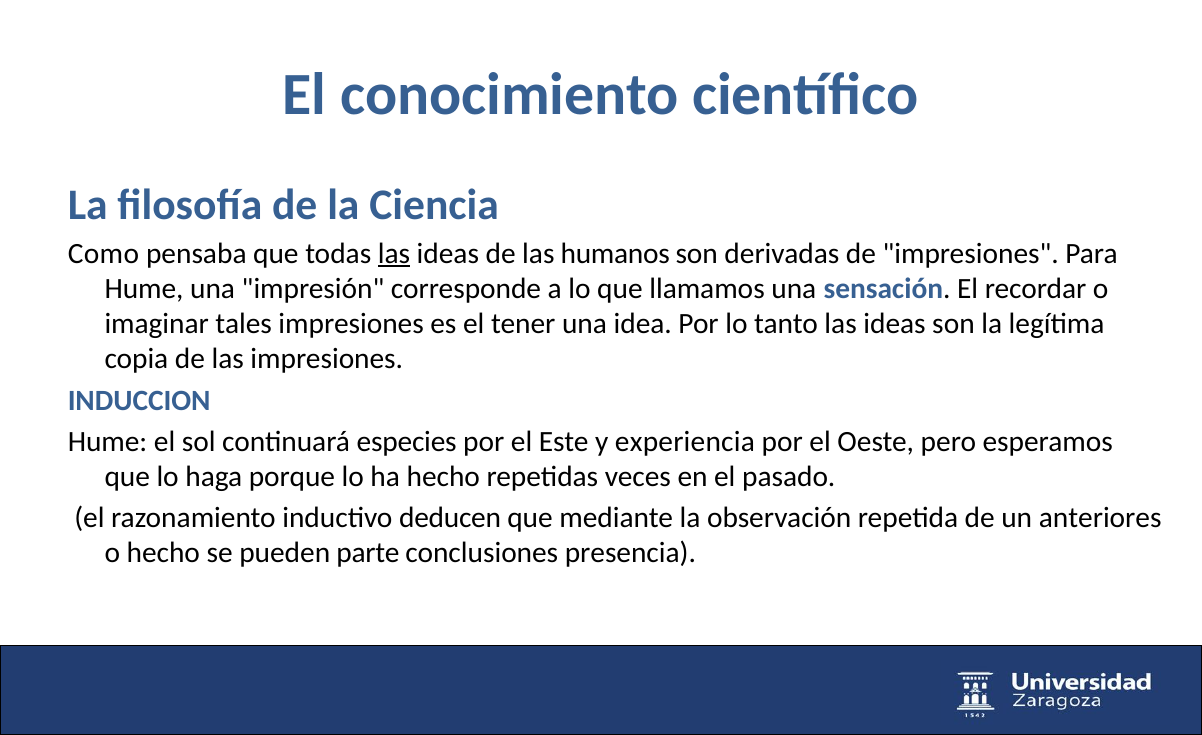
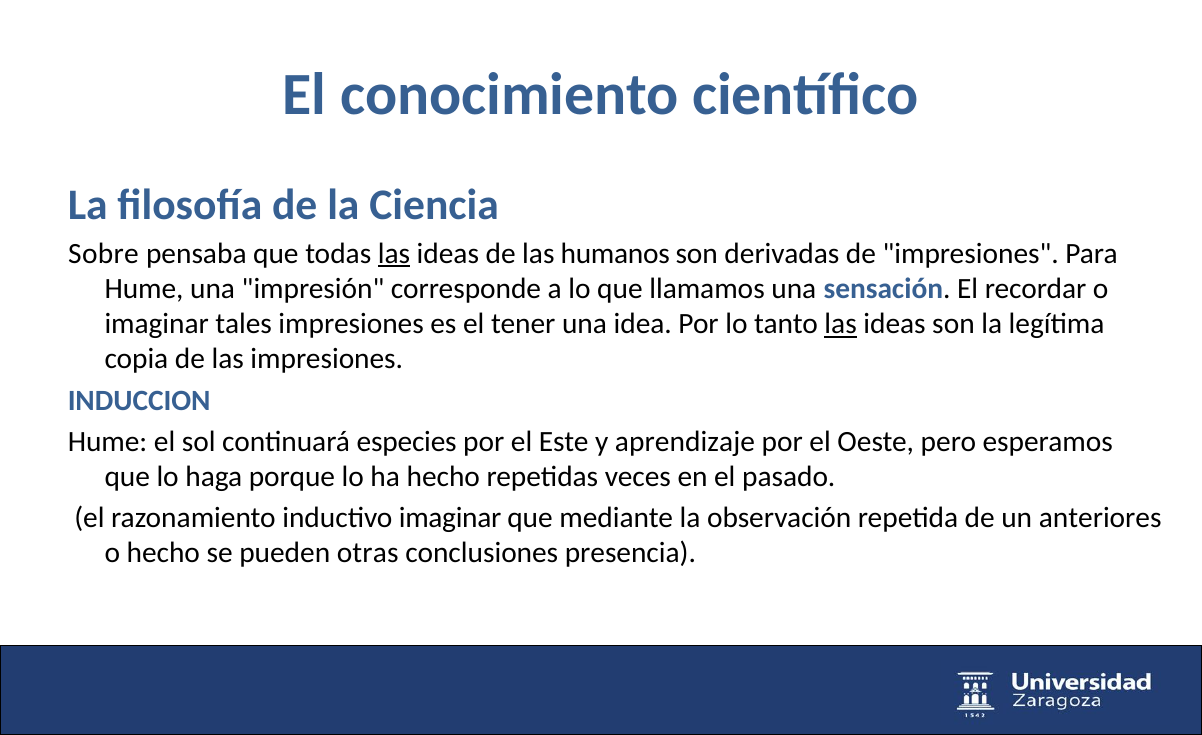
Como: Como -> Sobre
las at (841, 324) underline: none -> present
experiencia: experiencia -> aprendizaje
inductivo deducen: deducen -> imaginar
parte: parte -> otras
